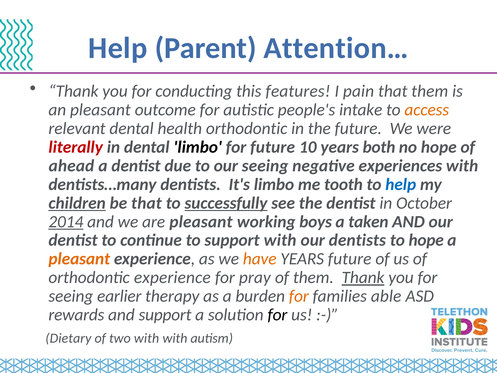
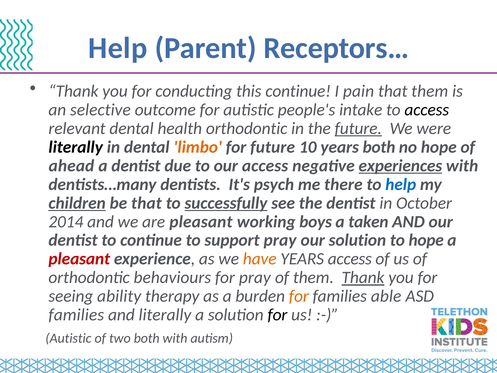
Attention…: Attention… -> Receptors…
this features: features -> continue
an pleasant: pleasant -> selective
access at (427, 110) colour: orange -> black
future at (358, 128) underline: none -> present
literally at (76, 147) colour: red -> black
limbo at (198, 147) colour: black -> orange
our seeing: seeing -> access
experiences underline: none -> present
It's limbo: limbo -> psych
tooth: tooth -> there
2014 underline: present -> none
support with: with -> pray
our dentists: dentists -> solution
pleasant at (79, 259) colour: orange -> red
YEARS future: future -> access
orthodontic experience: experience -> behaviours
earlier: earlier -> ability
rewards at (76, 315): rewards -> families
and support: support -> literally
Dietary at (68, 338): Dietary -> Autistic
two with: with -> both
